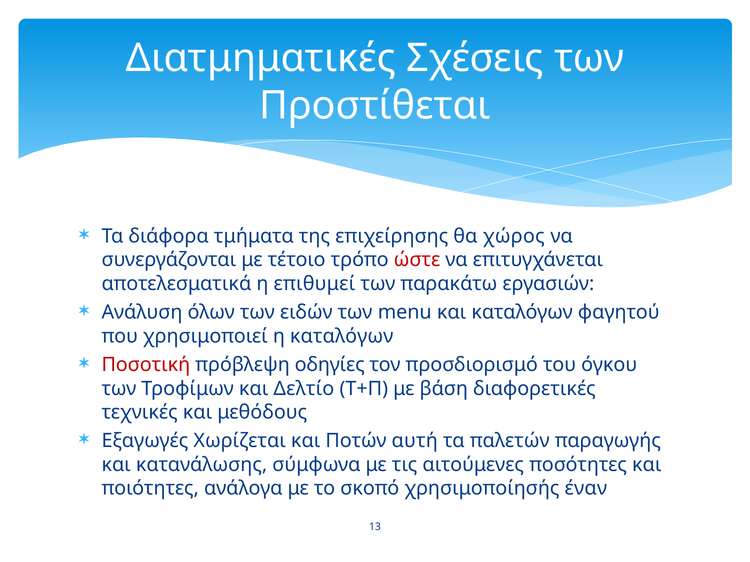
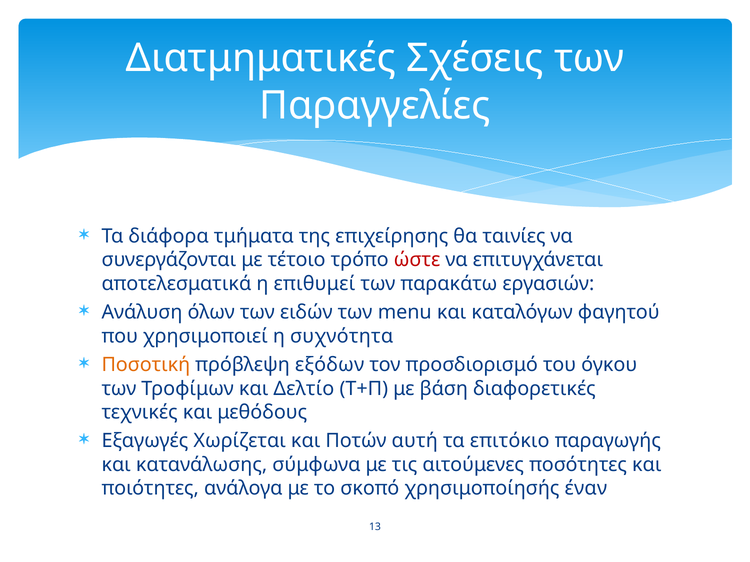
Προστίθεται: Προστίθεται -> Παραγγελίες
χώρος: χώρος -> ταινίες
η καταλόγων: καταλόγων -> συχνότητα
Ποσοτική colour: red -> orange
οδηγίες: οδηγίες -> εξόδων
παλετών: παλετών -> επιτόκιο
